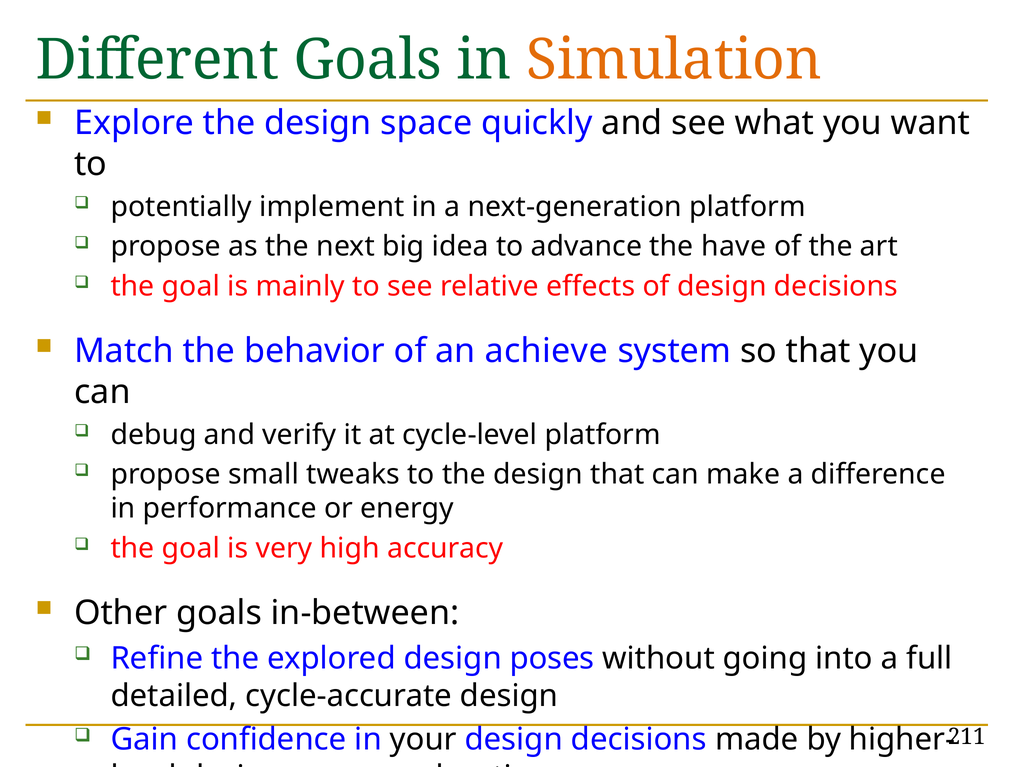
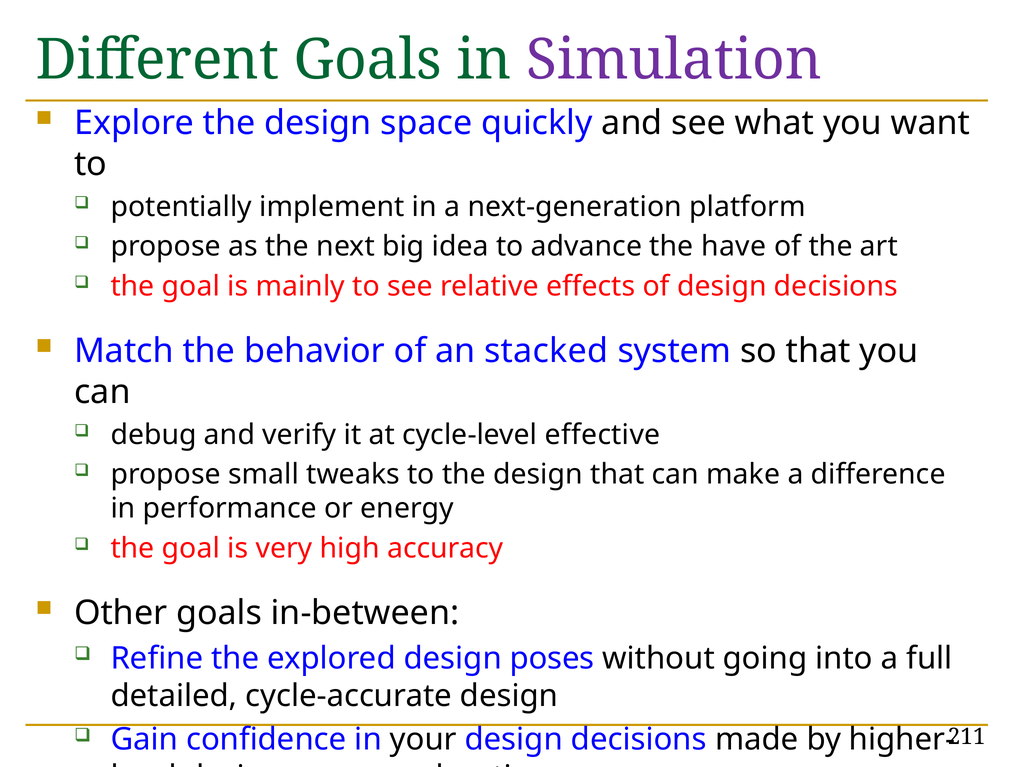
Simulation colour: orange -> purple
achieve: achieve -> stacked
cycle-level platform: platform -> effective
